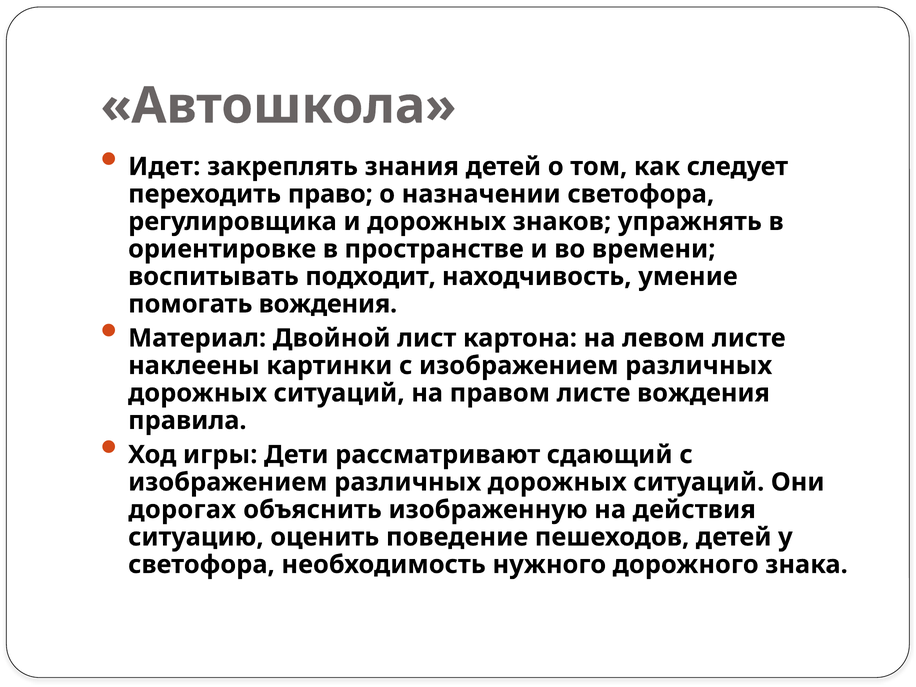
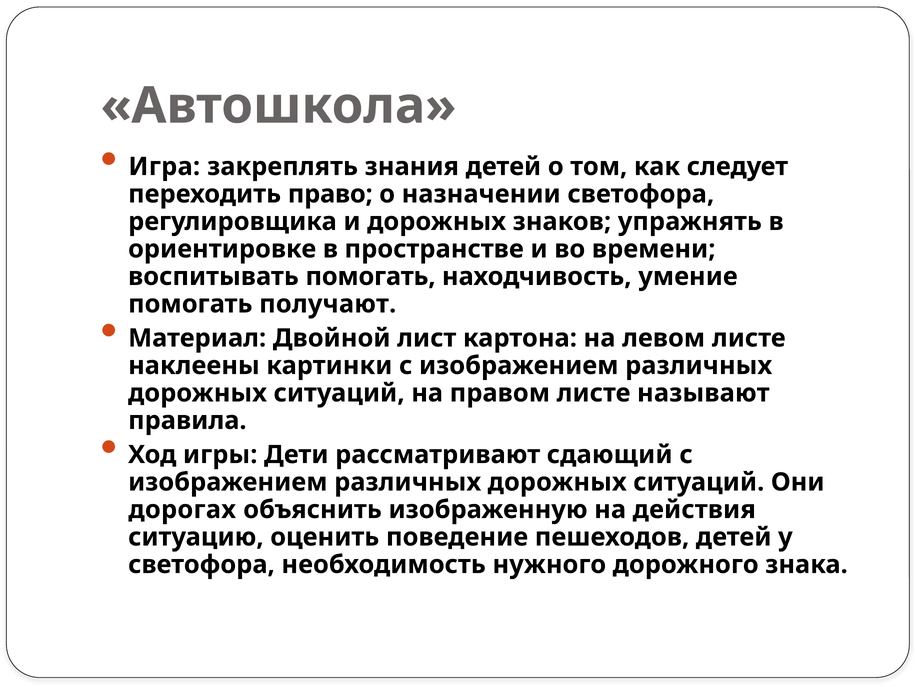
Идет: Идет -> Игра
воспитывать подходит: подходит -> помогать
помогать вождения: вождения -> получают
листе вождения: вождения -> называют
